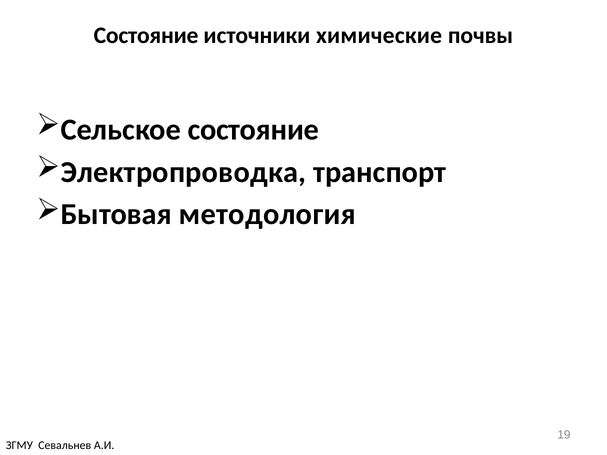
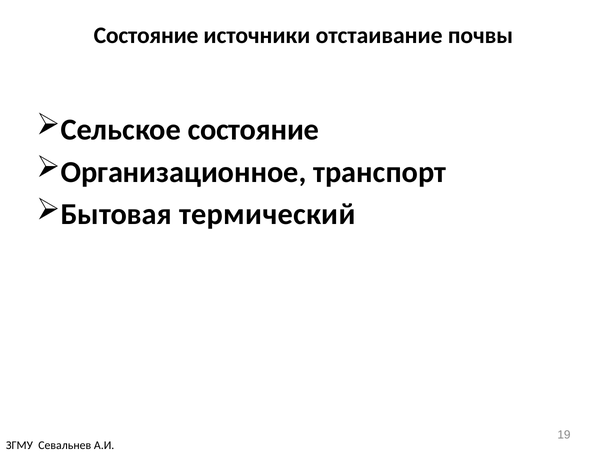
химические: химические -> отстаивание
Электропроводка: Электропроводка -> Организационное
методология: методология -> термический
